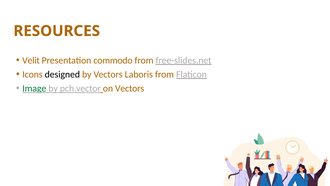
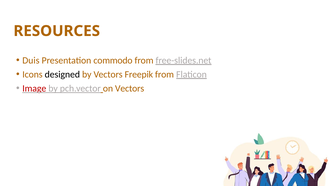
Velit: Velit -> Duis
Laboris: Laboris -> Freepik
Image colour: green -> red
